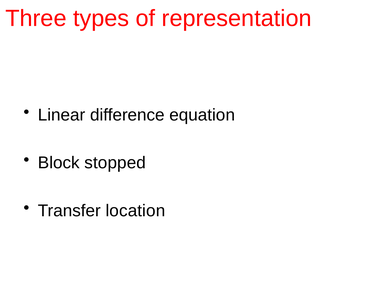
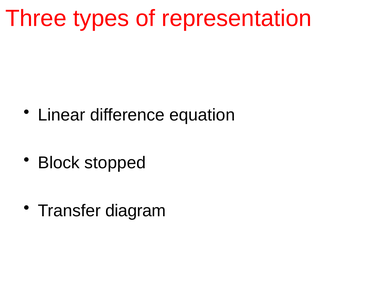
location: location -> diagram
